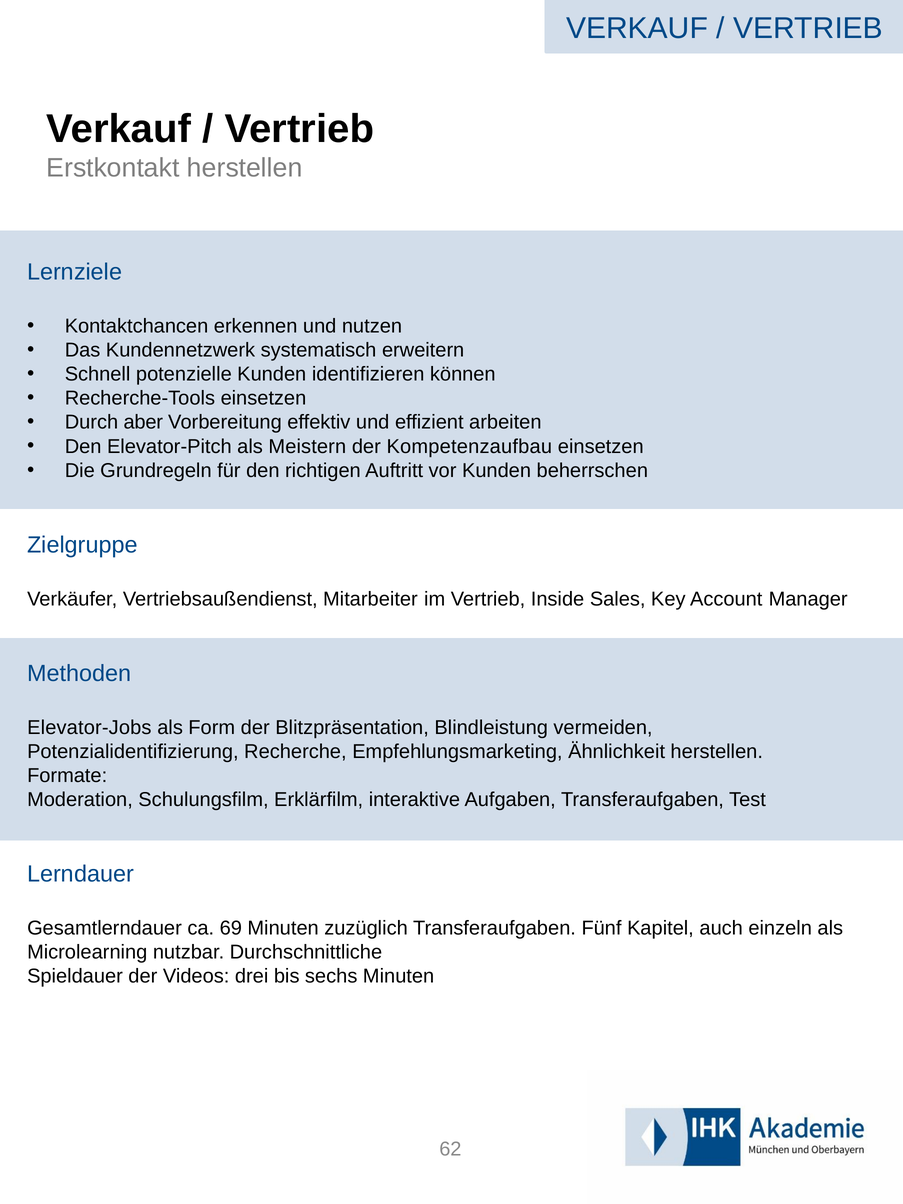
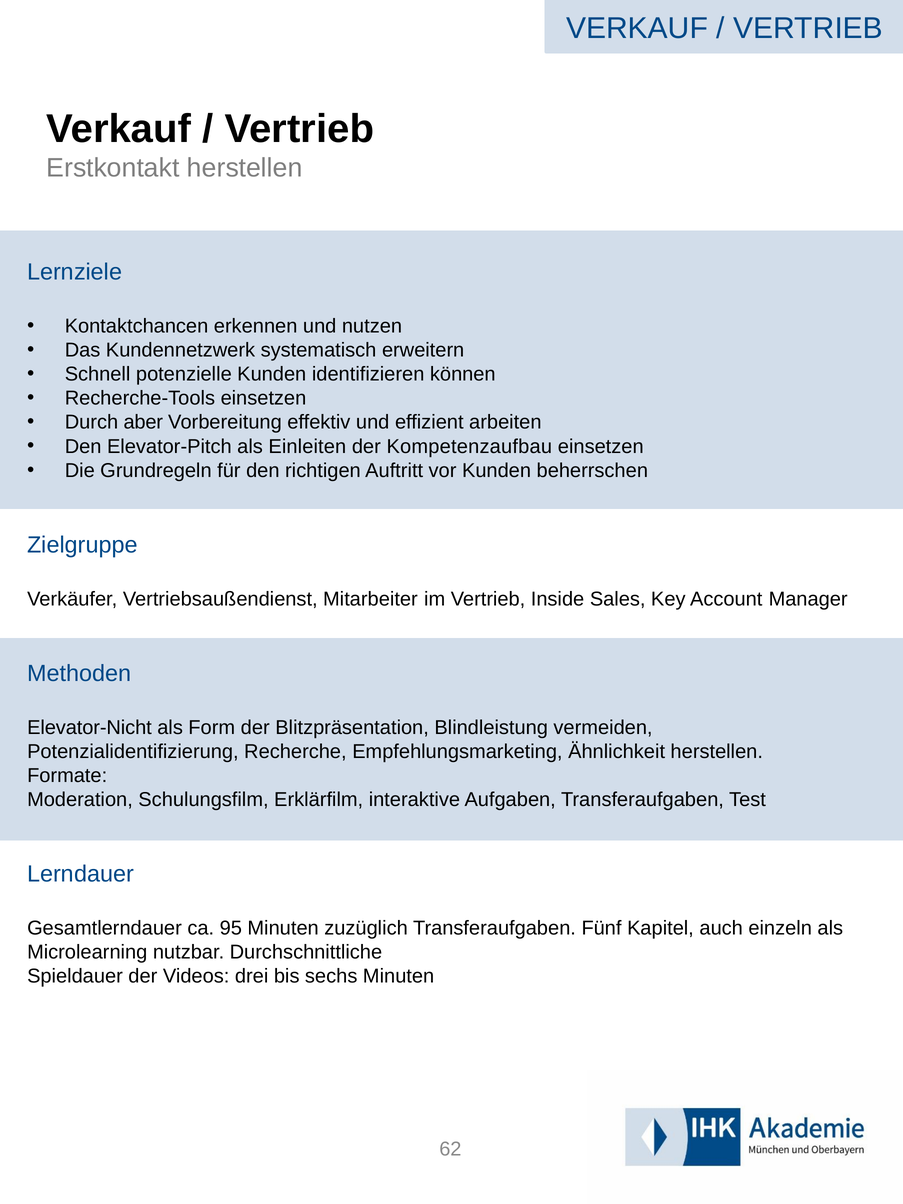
Meistern: Meistern -> Einleiten
Elevator-Jobs: Elevator-Jobs -> Elevator-Nicht
69: 69 -> 95
